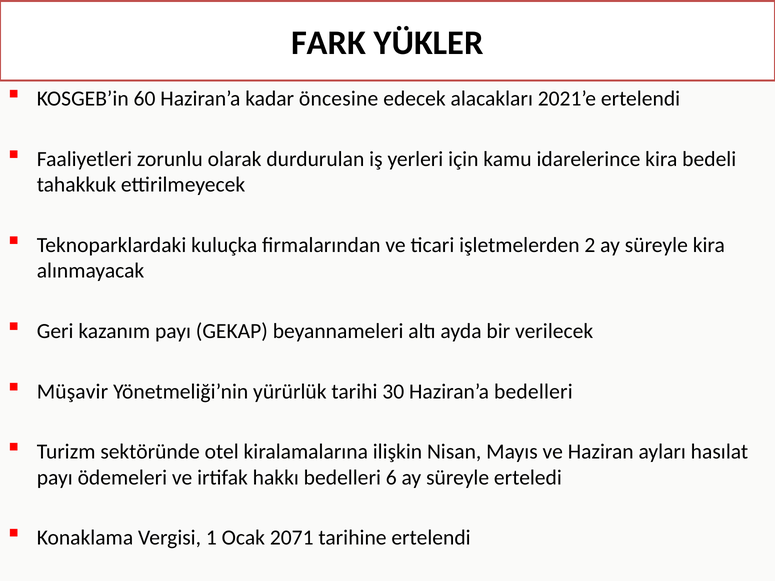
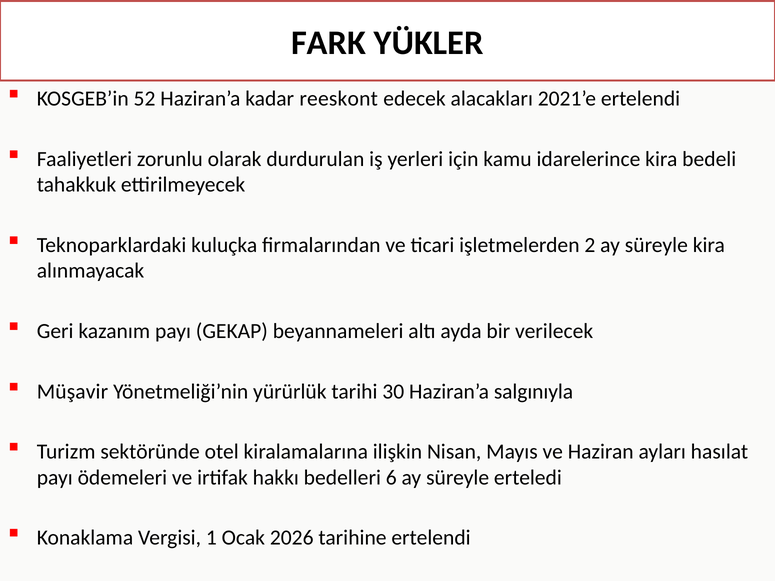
60: 60 -> 52
öncesine: öncesine -> reeskont
Haziran’a bedelleri: bedelleri -> salgınıyla
2071: 2071 -> 2026
